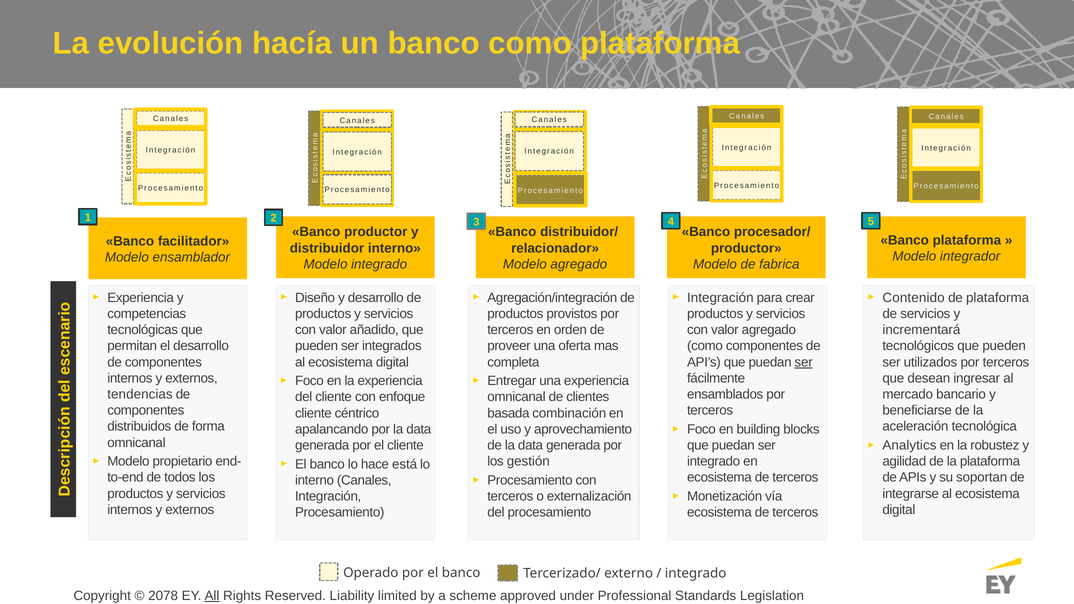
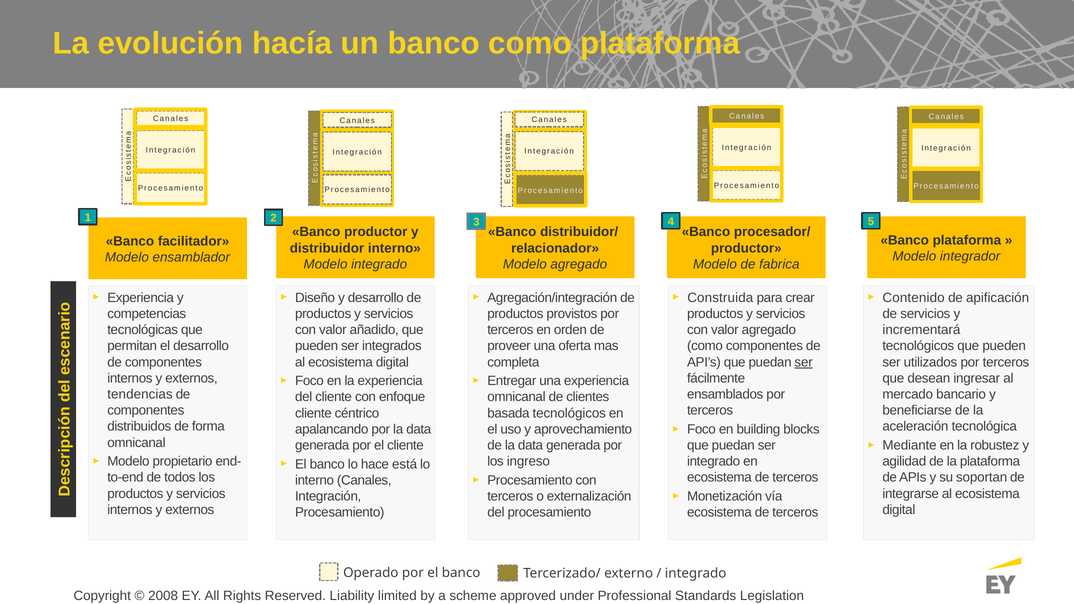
Integración at (720, 298): Integración -> Construida
de plataforma: plataforma -> apificación
basada combinación: combinación -> tecnológicos
Analytics: Analytics -> Mediante
gestión: gestión -> ingreso
2078: 2078 -> 2008
All underline: present -> none
